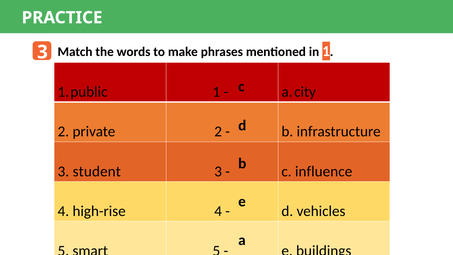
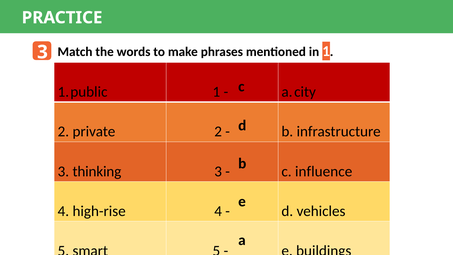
student: student -> thinking
